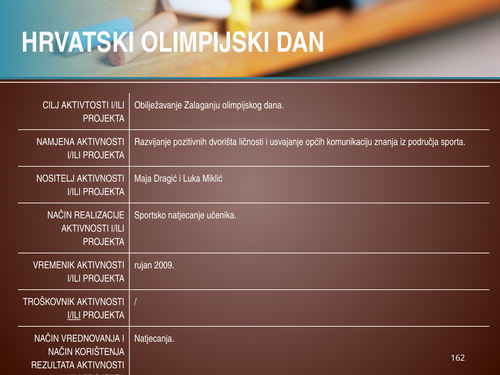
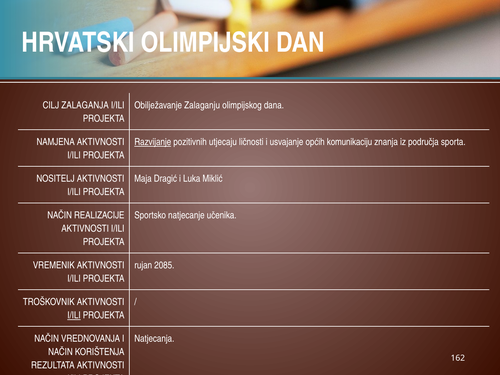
AKTIVTOSTI: AKTIVTOSTI -> ZALAGANJA
Razvijanje underline: none -> present
dvorišta: dvorišta -> utjecaju
2009: 2009 -> 2085
